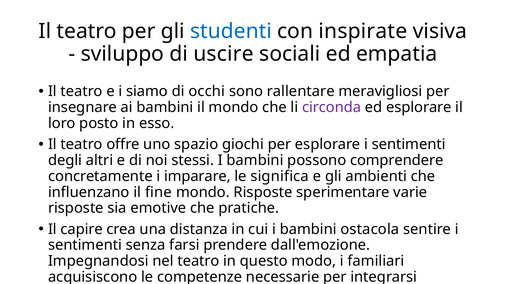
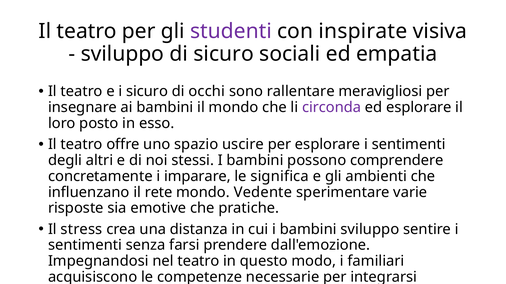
studenti colour: blue -> purple
di uscire: uscire -> sicuro
i siamo: siamo -> sicuro
giochi: giochi -> uscire
fine: fine -> rete
mondo Risposte: Risposte -> Vedente
capire: capire -> stress
bambini ostacola: ostacola -> sviluppo
